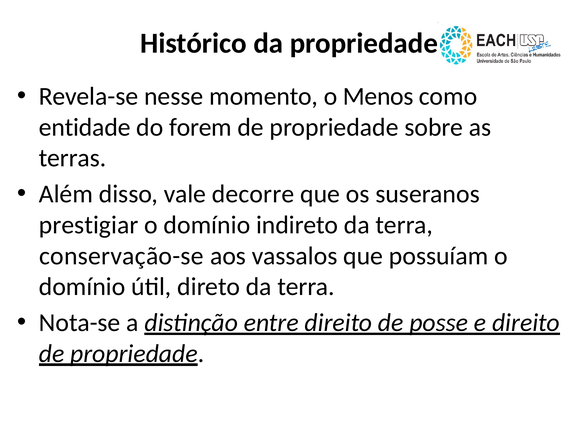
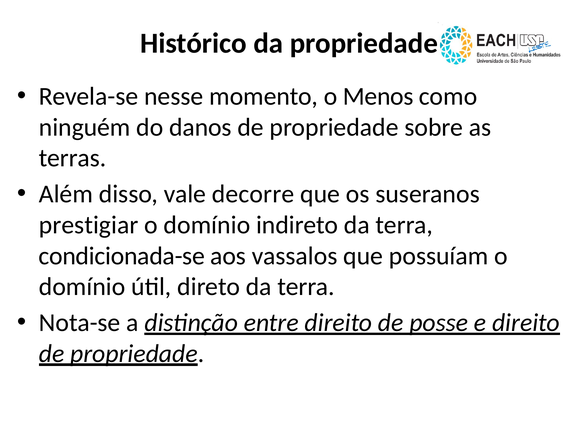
entidade: entidade -> ninguém
forem: forem -> danos
conservação-se: conservação-se -> condicionada-se
